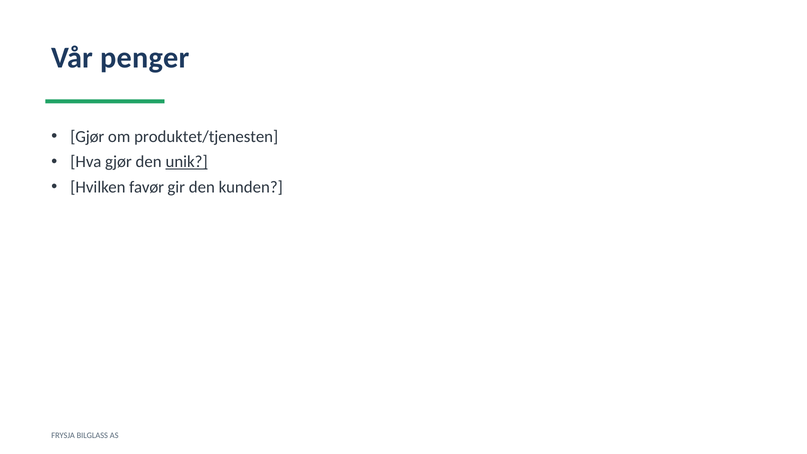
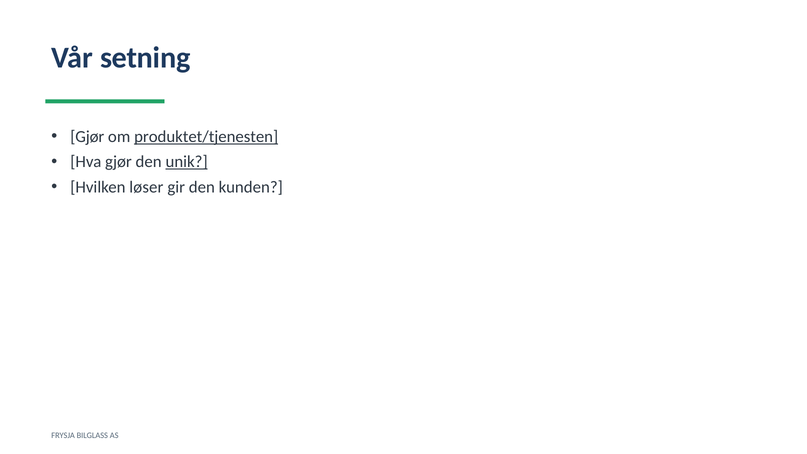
penger: penger -> setning
produktet/tjenesten underline: none -> present
favør: favør -> løser
